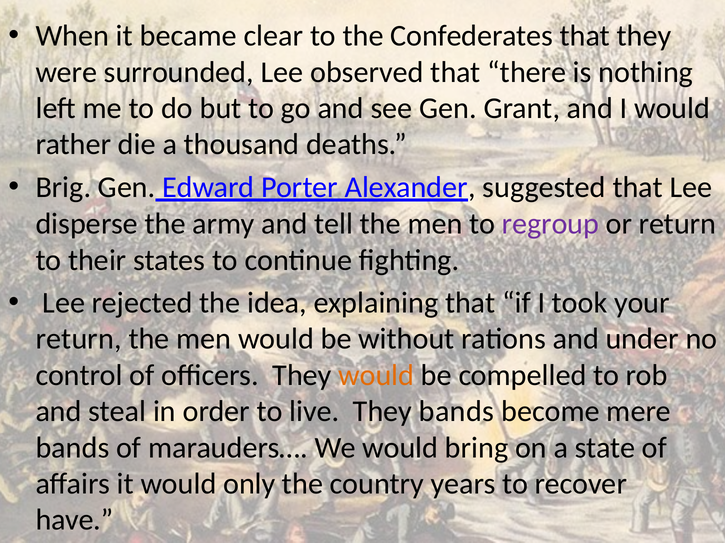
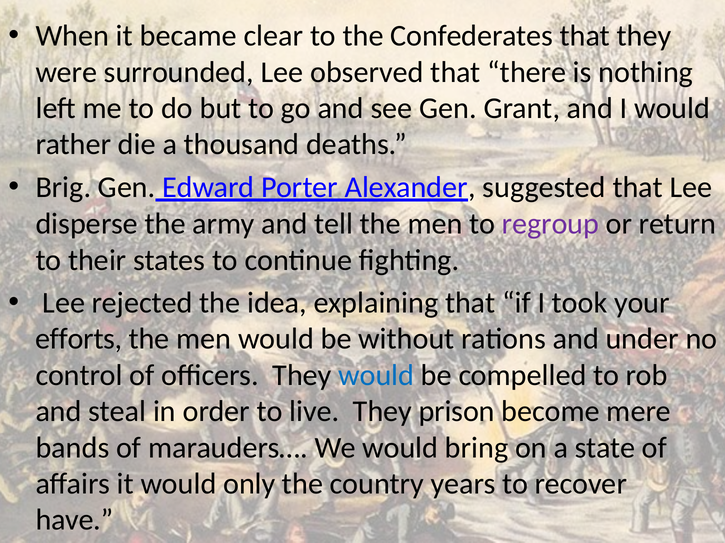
return at (79, 339): return -> efforts
would at (376, 376) colour: orange -> blue
They bands: bands -> prison
